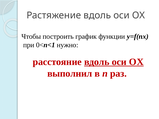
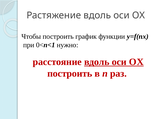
выполнил at (70, 74): выполнил -> построить
